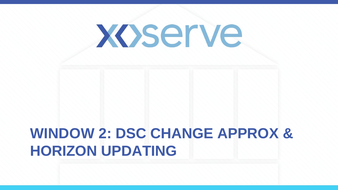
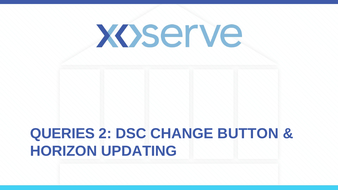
WINDOW: WINDOW -> QUERIES
APPROX: APPROX -> BUTTON
